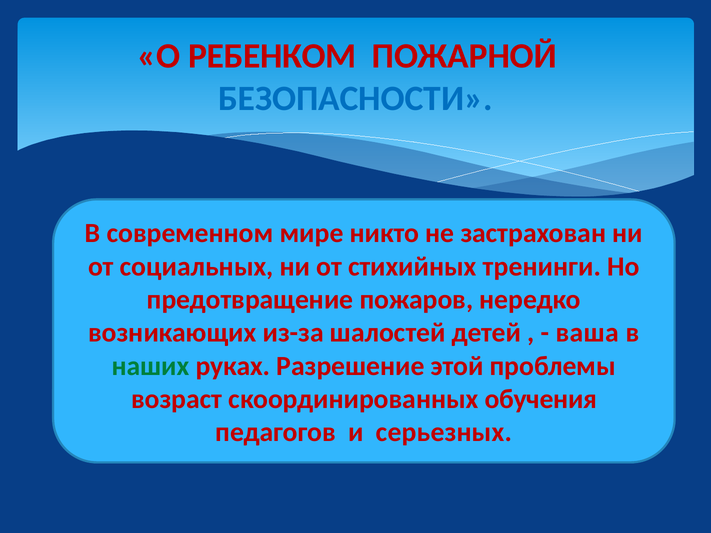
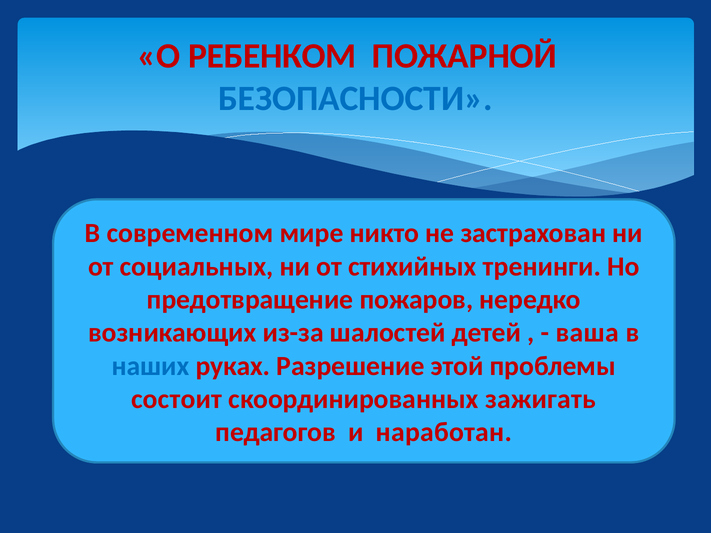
наших at (151, 366) colour: green -> blue
возраст: возраст -> состоит
обучения: обучения -> зажигать
серьезных: серьезных -> наработан
